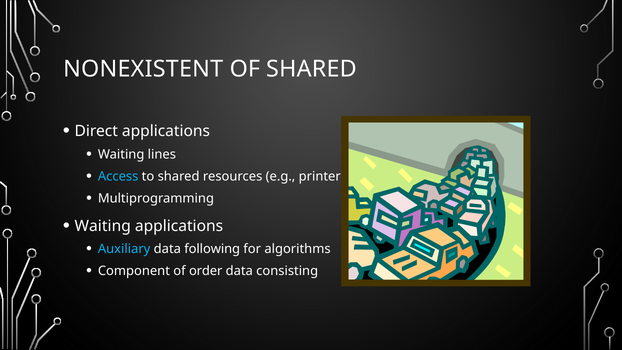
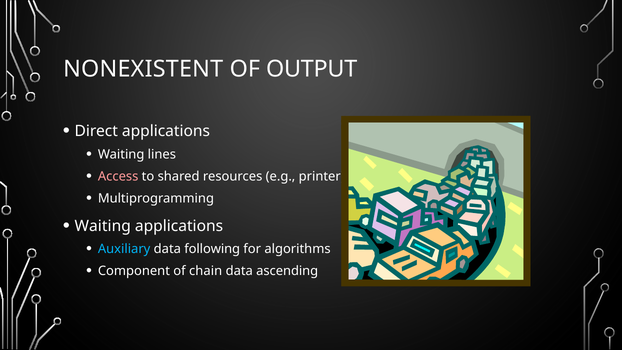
OF SHARED: SHARED -> OUTPUT
Access colour: light blue -> pink
order: order -> chain
consisting: consisting -> ascending
